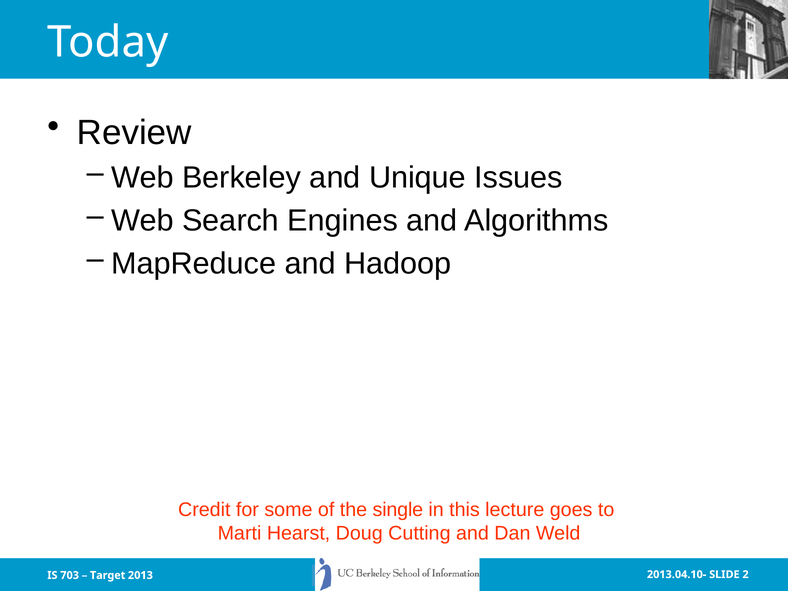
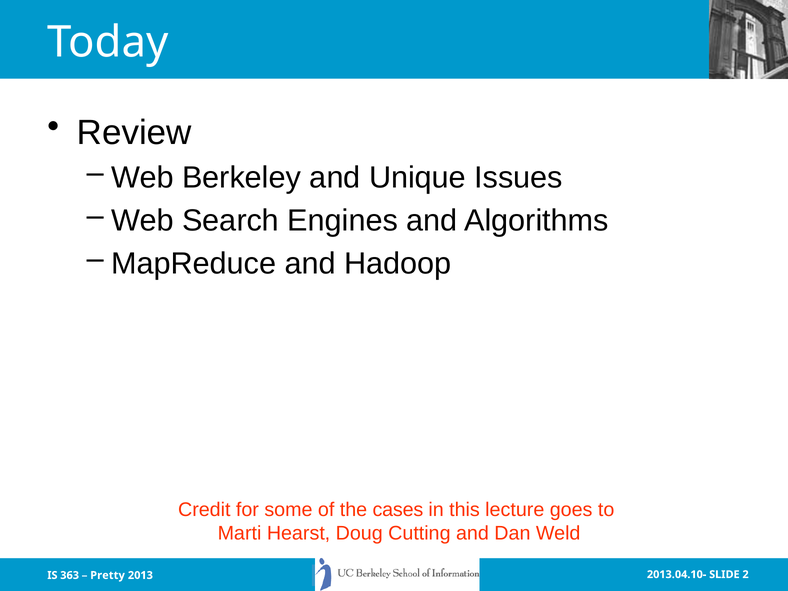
single: single -> cases
703: 703 -> 363
Target: Target -> Pretty
